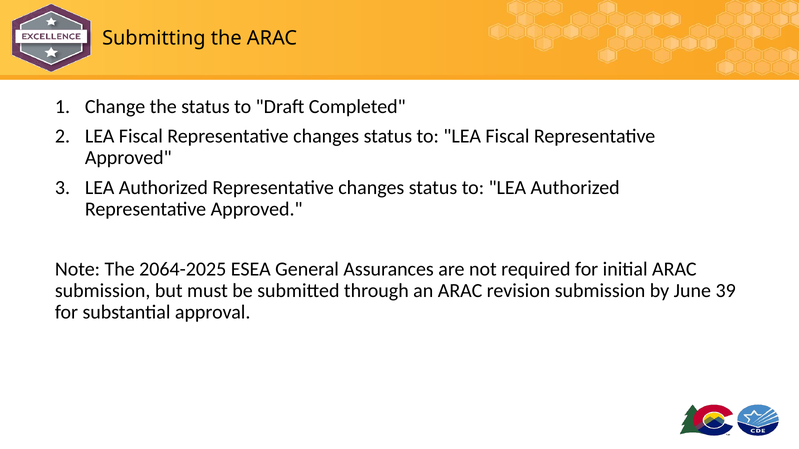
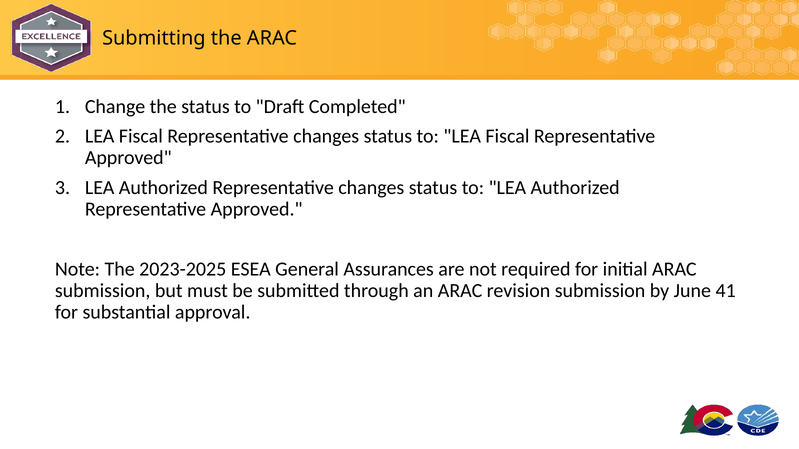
2064-2025: 2064-2025 -> 2023-2025
39: 39 -> 41
